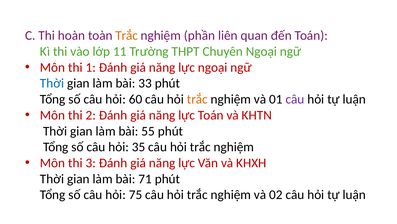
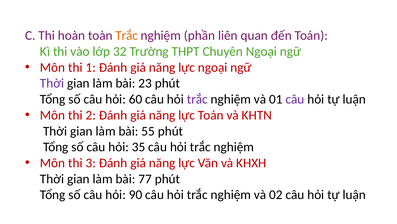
11: 11 -> 32
Thời at (52, 83) colour: blue -> purple
33: 33 -> 23
trắc at (197, 99) colour: orange -> purple
71: 71 -> 77
75: 75 -> 90
